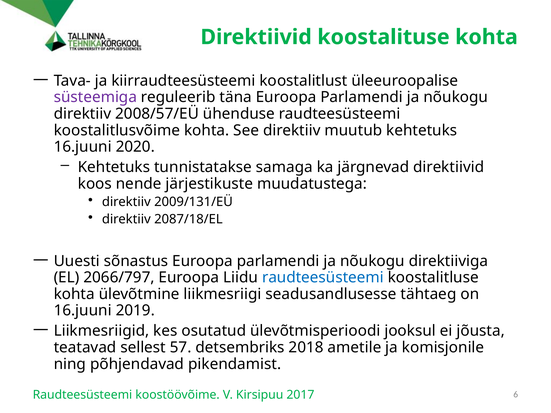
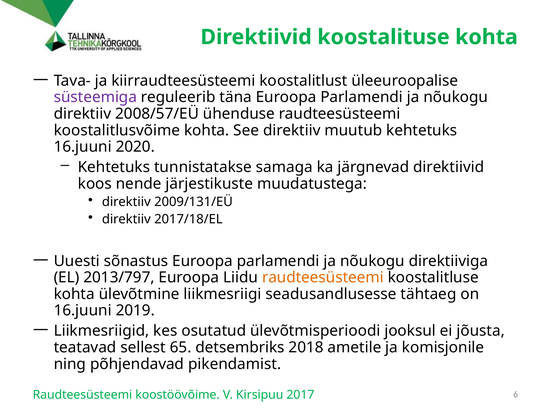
2087/18/EL: 2087/18/EL -> 2017/18/EL
2066/797: 2066/797 -> 2013/797
raudteesüsteemi at (323, 278) colour: blue -> orange
57: 57 -> 65
